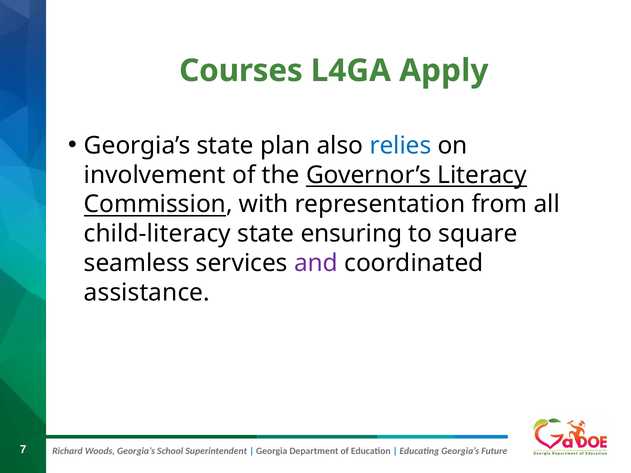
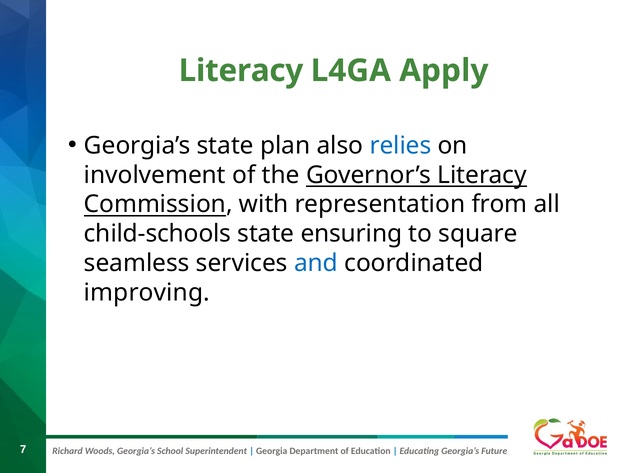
Courses at (241, 71): Courses -> Literacy
child-literacy: child-literacy -> child-schools
and colour: purple -> blue
assistance: assistance -> improving
